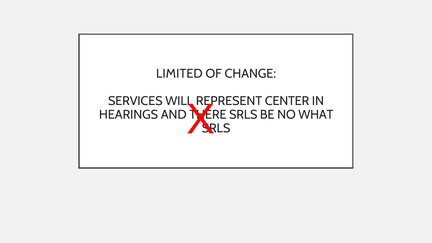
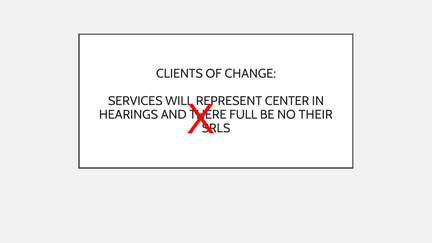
LIMITED: LIMITED -> CLIENTS
SRLS at (243, 115): SRLS -> FULL
WHAT: WHAT -> THEIR
